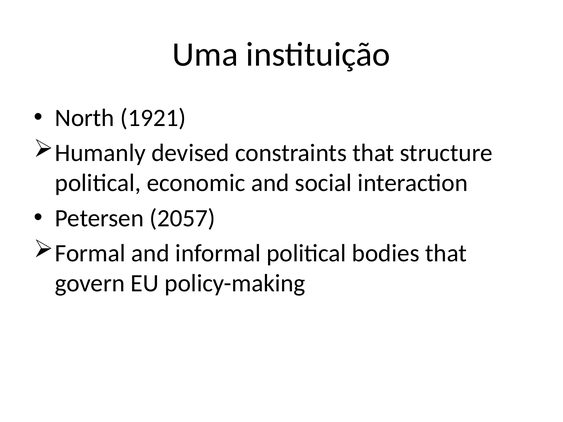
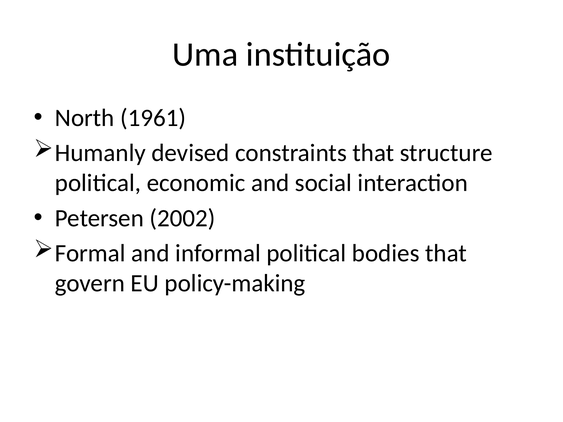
1921: 1921 -> 1961
2057: 2057 -> 2002
